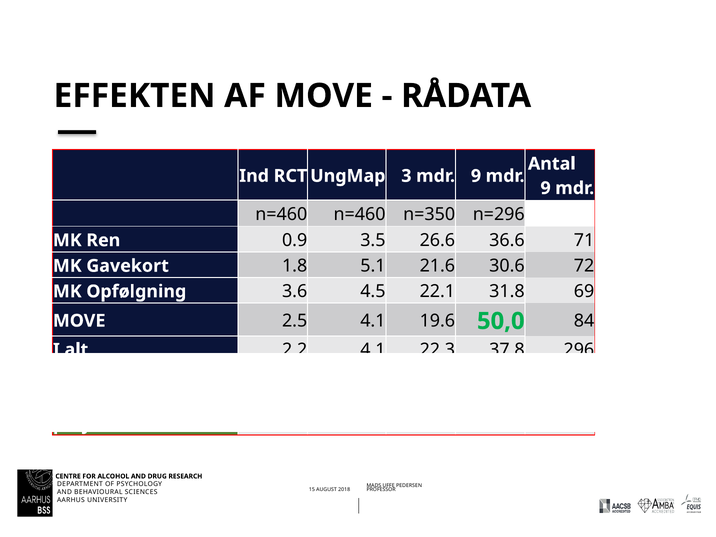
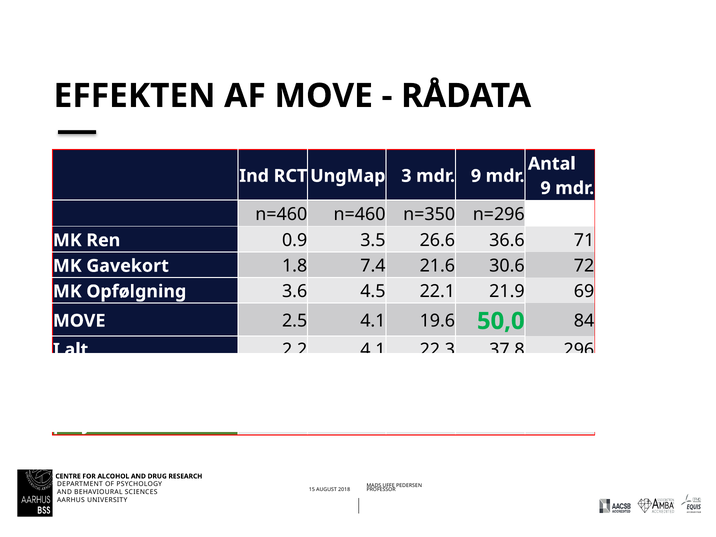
5.1: 5.1 -> 7.4
31.8: 31.8 -> 21.9
